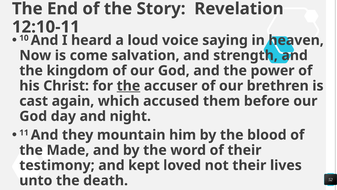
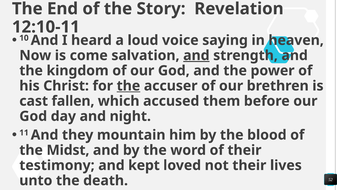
and at (196, 55) underline: none -> present
again: again -> fallen
Made: Made -> Midst
